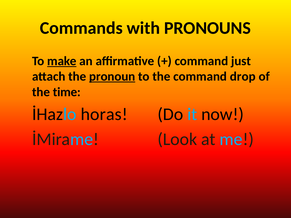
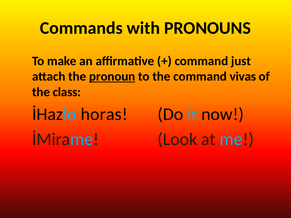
make underline: present -> none
drop: drop -> vivas
time: time -> class
